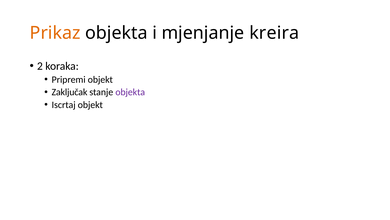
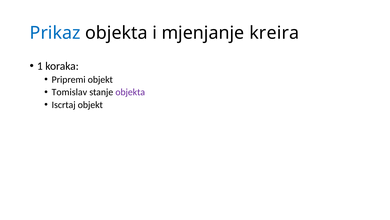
Prikaz colour: orange -> blue
2: 2 -> 1
Zaključak: Zaključak -> Tomislav
